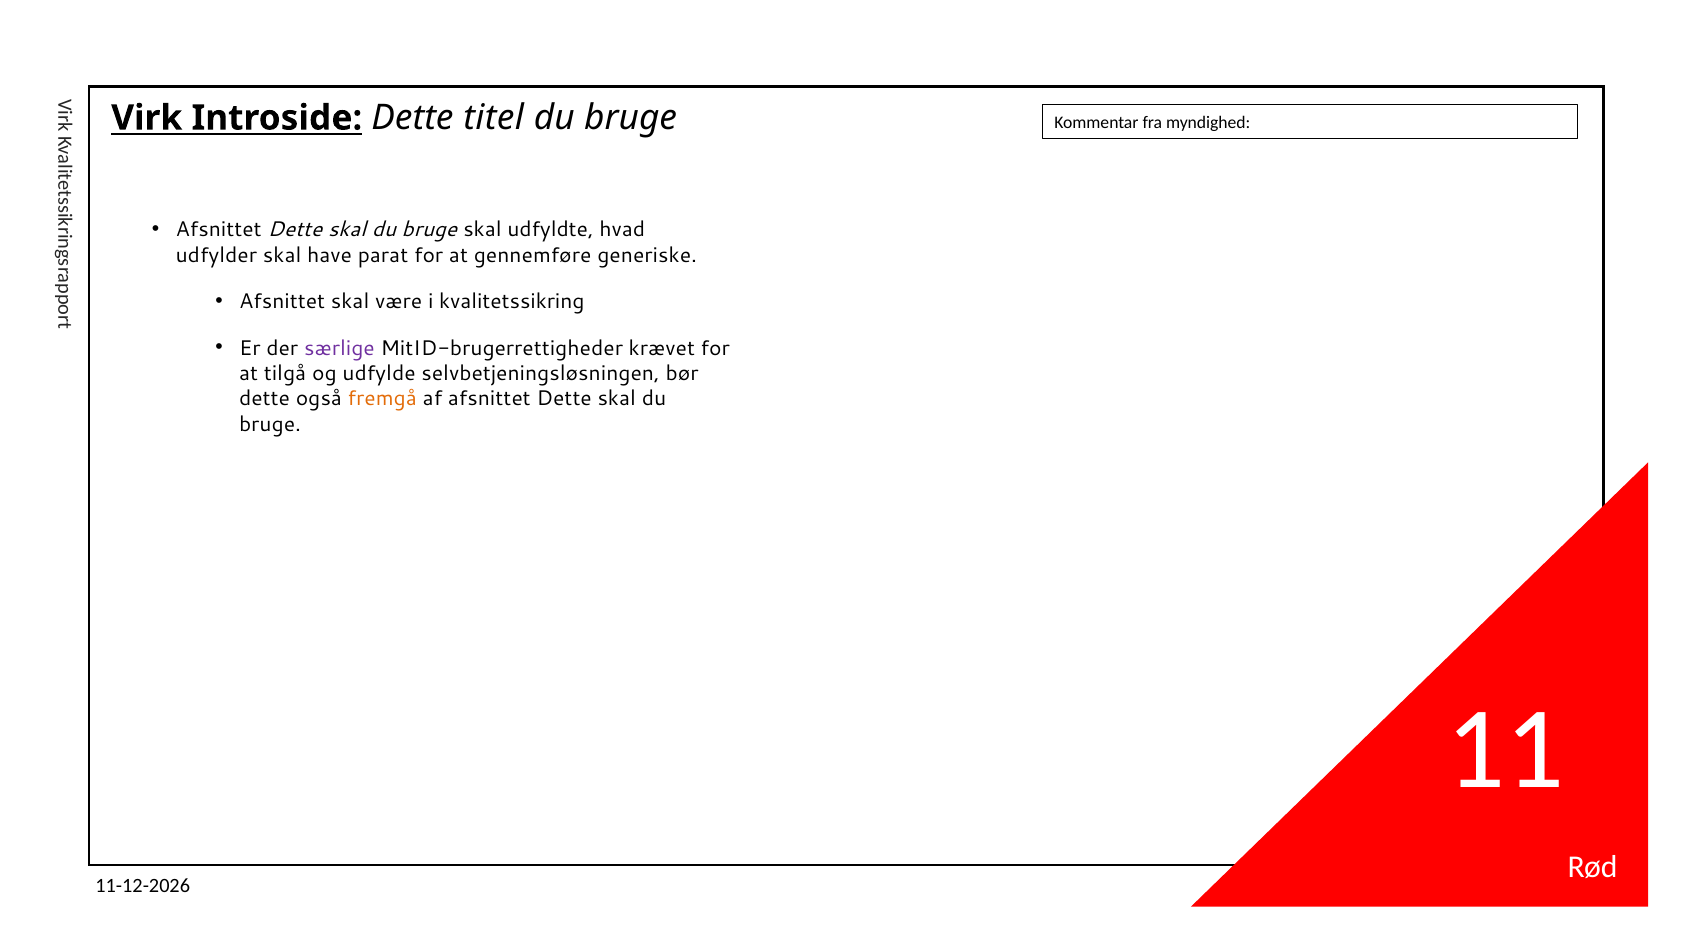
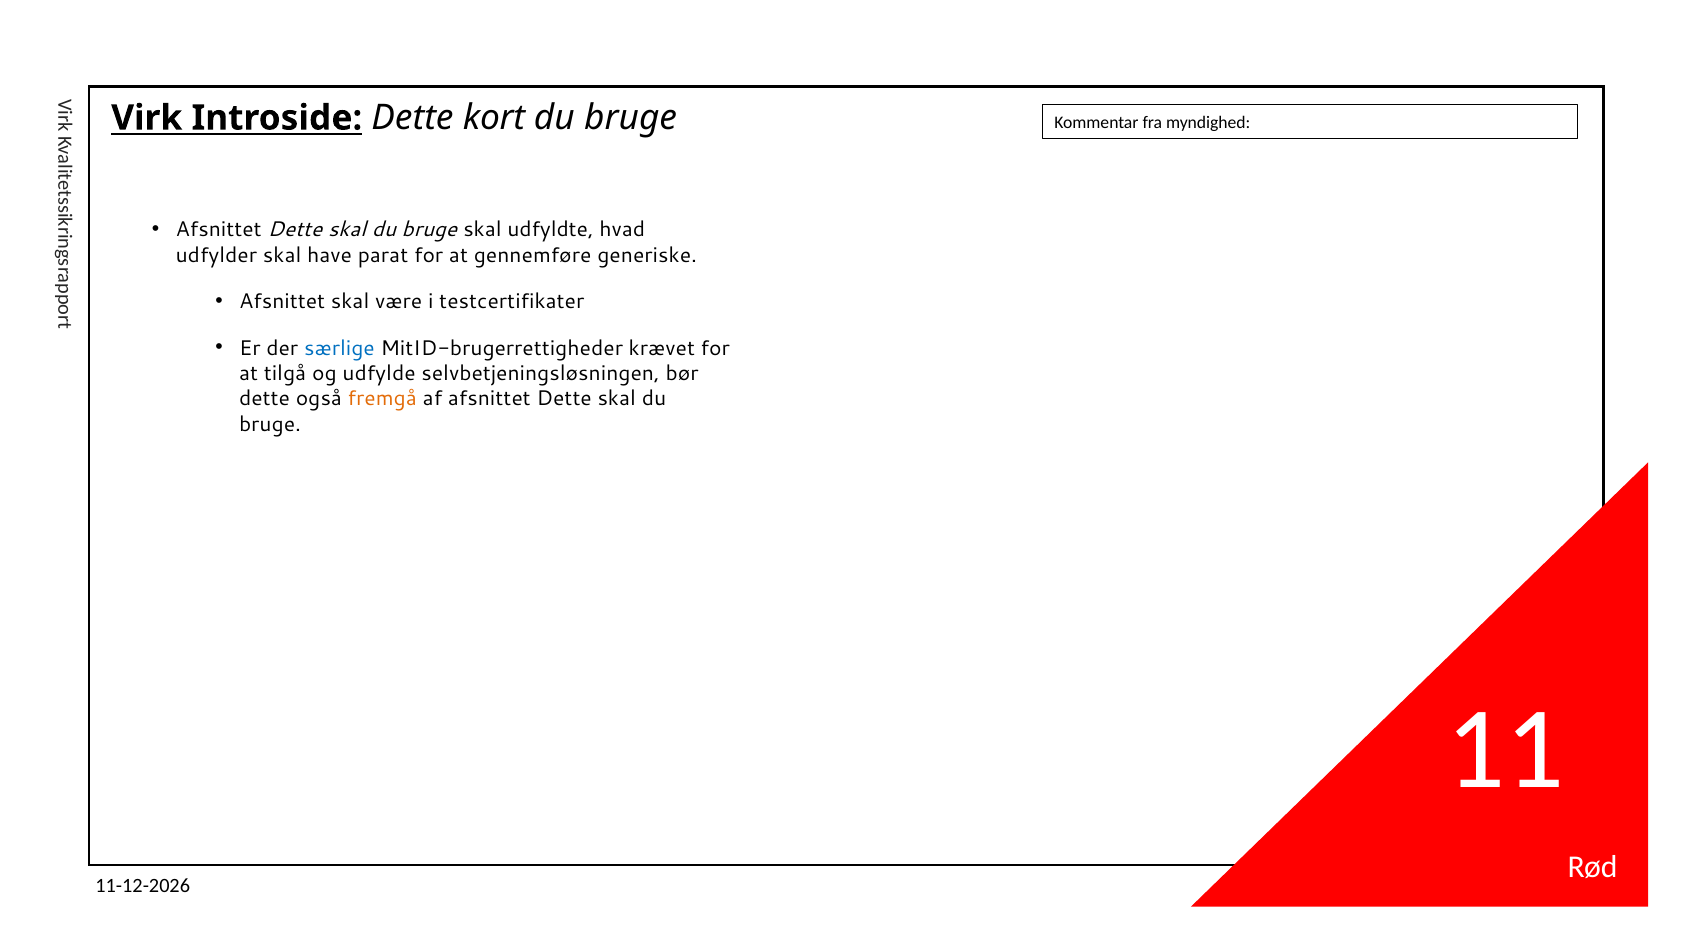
titel: titel -> kort
kvalitetssikring: kvalitetssikring -> testcertifikater
særlige colour: purple -> blue
